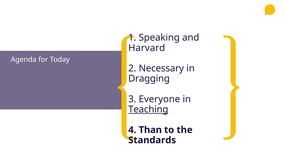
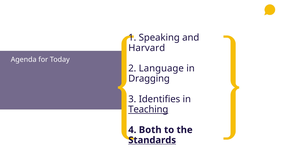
Necessary: Necessary -> Language
Everyone: Everyone -> Identifies
Than: Than -> Both
Standards underline: none -> present
